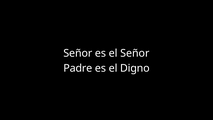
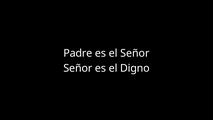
Señor at (78, 53): Señor -> Padre
Padre at (78, 68): Padre -> Señor
